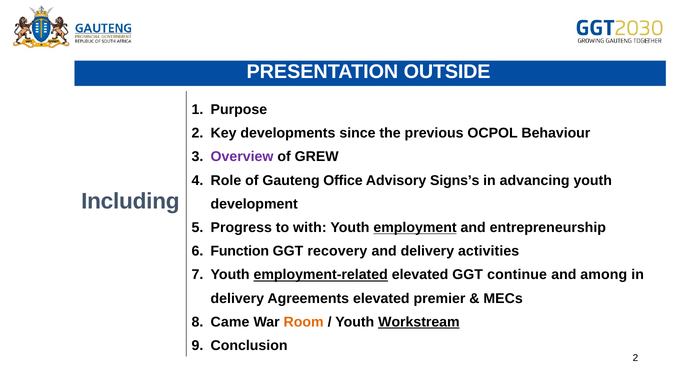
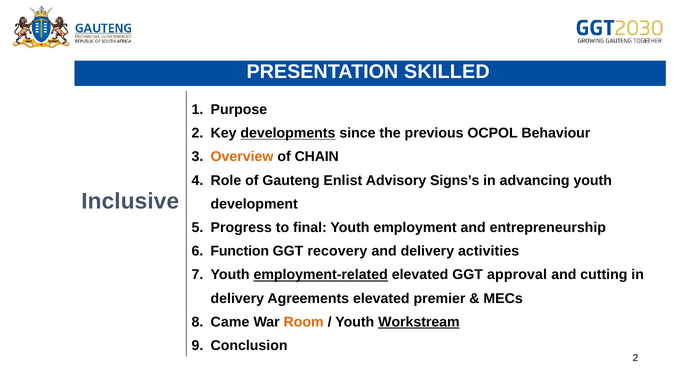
OUTSIDE: OUTSIDE -> SKILLED
developments underline: none -> present
Overview colour: purple -> orange
GREW: GREW -> CHAIN
Office: Office -> Enlist
Including: Including -> Inclusive
with: with -> final
employment underline: present -> none
continue: continue -> approval
among: among -> cutting
